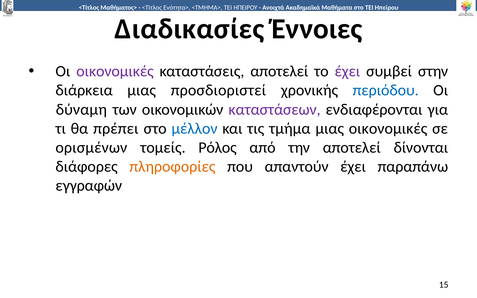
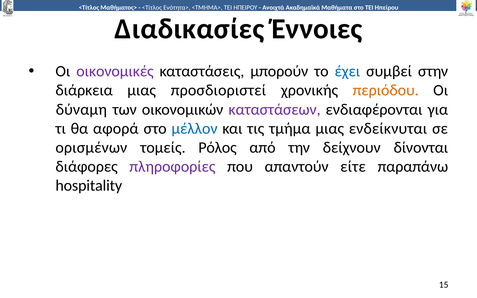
καταστάσεις αποτελεί: αποτελεί -> μπορούν
έχει at (347, 71) colour: purple -> blue
περιόδου colour: blue -> orange
πρέπει: πρέπει -> αφορά
μιας οικονομικές: οικονομικές -> ενδείκνυται
την αποτελεί: αποτελεί -> δείχνουν
πληροφορίες colour: orange -> purple
απαντούν έχει: έχει -> είτε
εγγραφών: εγγραφών -> hospitality
